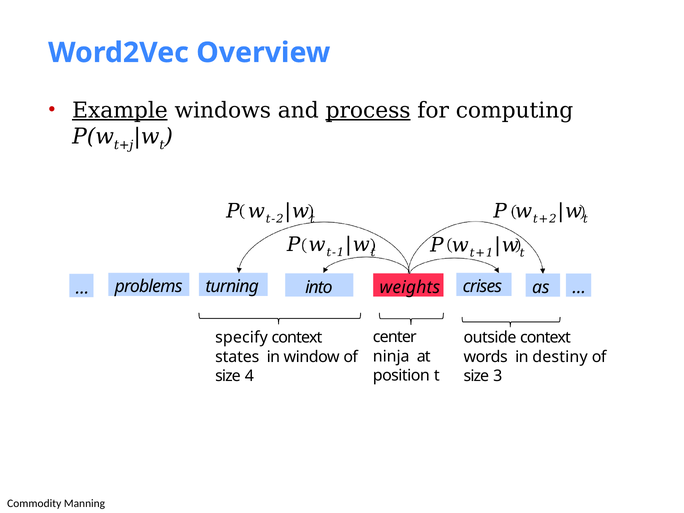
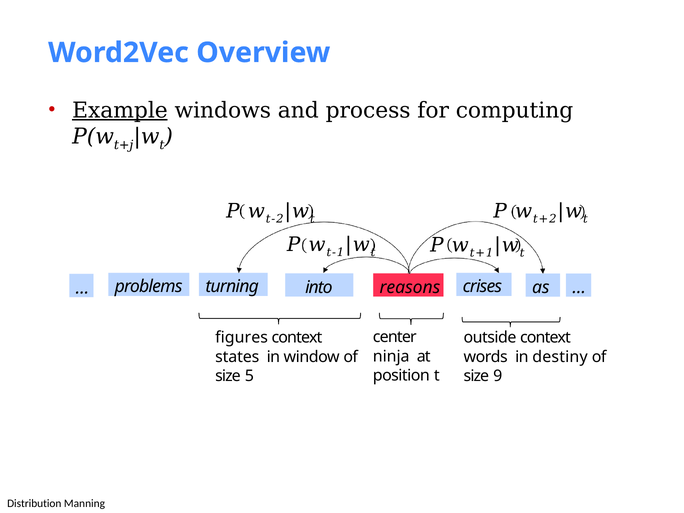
process underline: present -> none
weights: weights -> reasons
specify: specify -> figures
4: 4 -> 5
3: 3 -> 9
Commodity: Commodity -> Distribution
